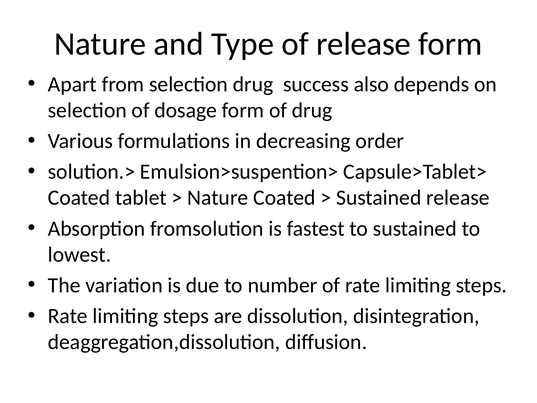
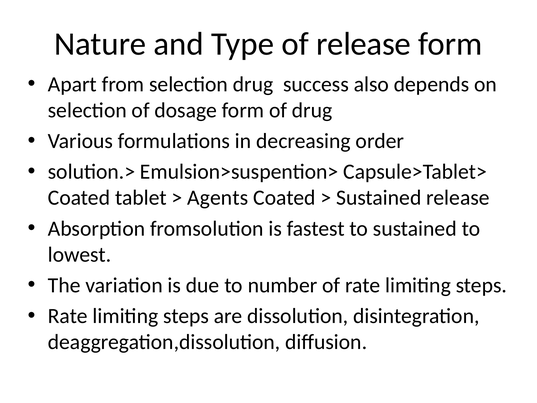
Nature at (218, 198): Nature -> Agents
